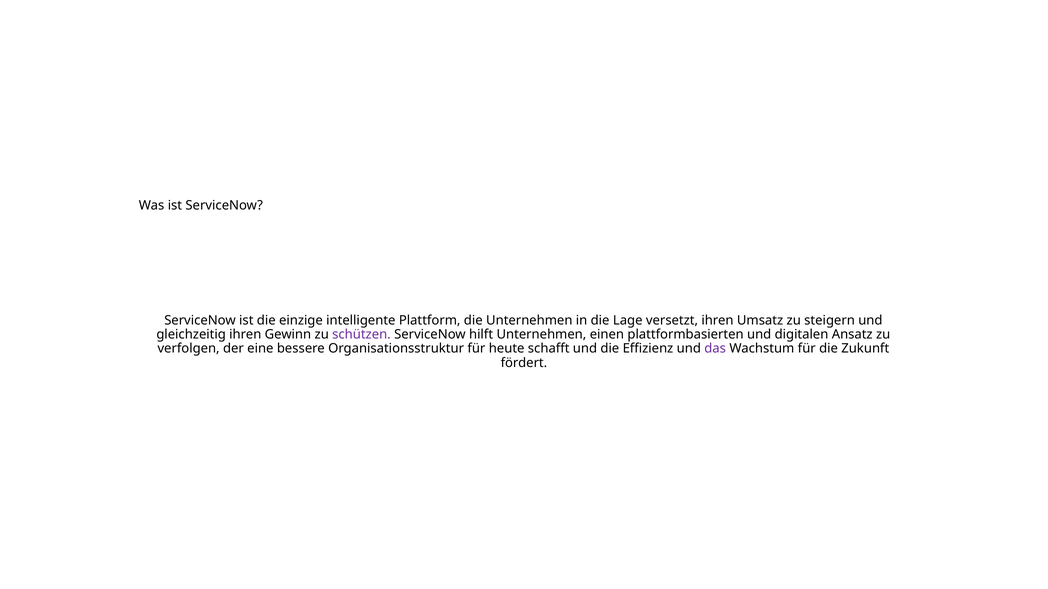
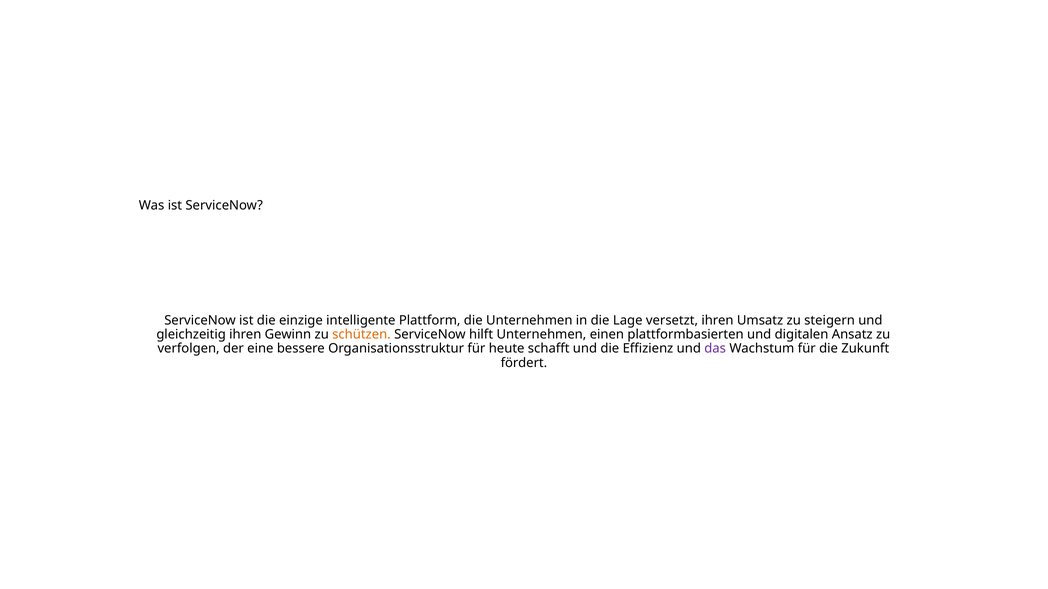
schützen colour: purple -> orange
